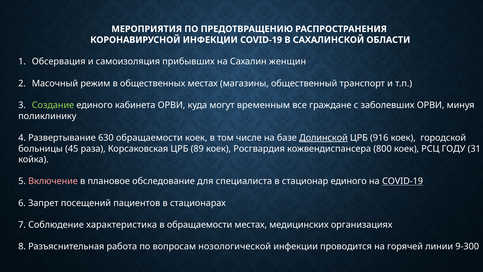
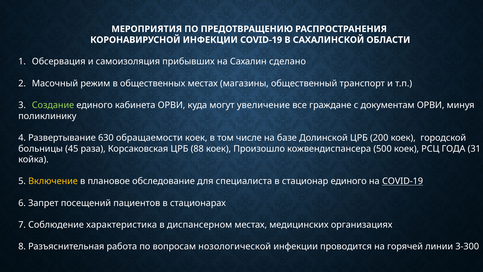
женщин: женщин -> сделано
временным: временным -> увеличение
заболевших: заболевших -> документам
Долинской underline: present -> none
916: 916 -> 200
89: 89 -> 88
Росгвардия: Росгвардия -> Произошло
800: 800 -> 500
ГОДУ: ГОДУ -> ГОДА
Включение colour: pink -> yellow
в обращаемости: обращаемости -> диспансерном
9-300: 9-300 -> 3-300
